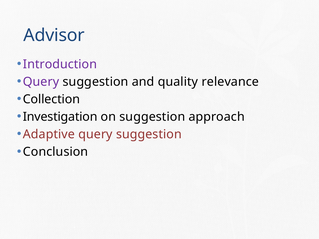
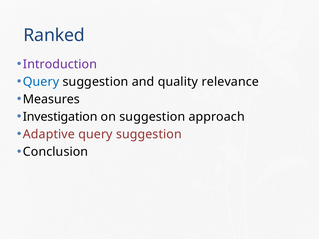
Advisor: Advisor -> Ranked
Query at (41, 82) colour: purple -> blue
Collection: Collection -> Measures
